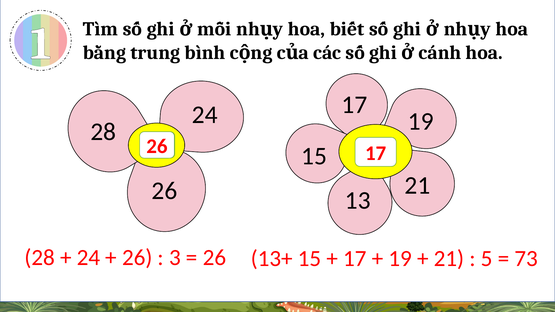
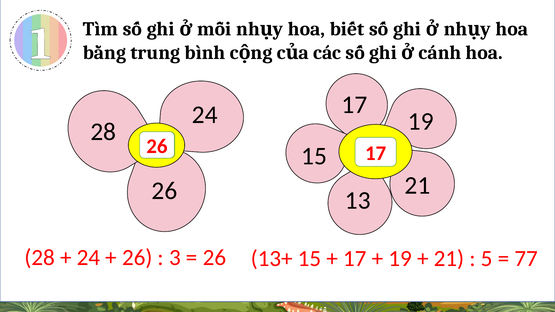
73: 73 -> 77
